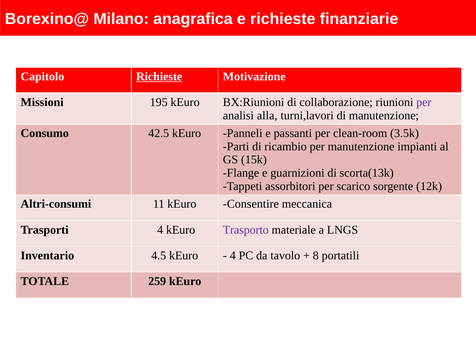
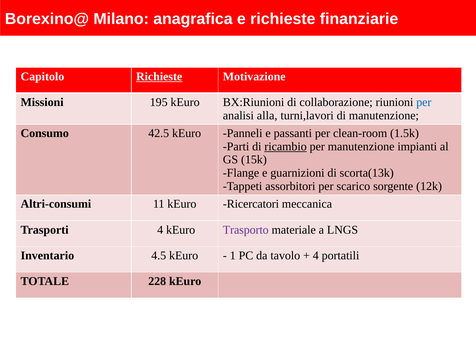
per at (424, 102) colour: purple -> blue
3.5k: 3.5k -> 1.5k
ricambio underline: none -> present
Consentire: Consentire -> Ricercatori
4 at (233, 256): 4 -> 1
8 at (316, 256): 8 -> 4
259: 259 -> 228
